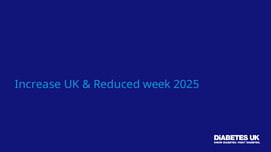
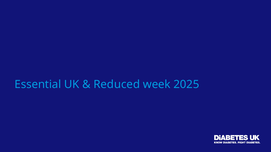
Increase: Increase -> Essential
